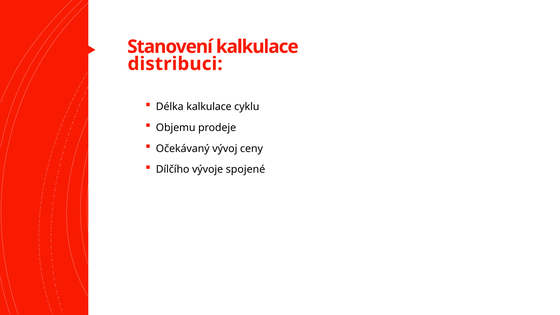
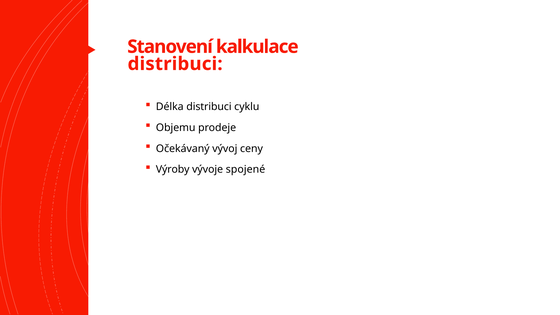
Délka kalkulace: kalkulace -> distribuci
Dílčího: Dílčího -> Výroby
